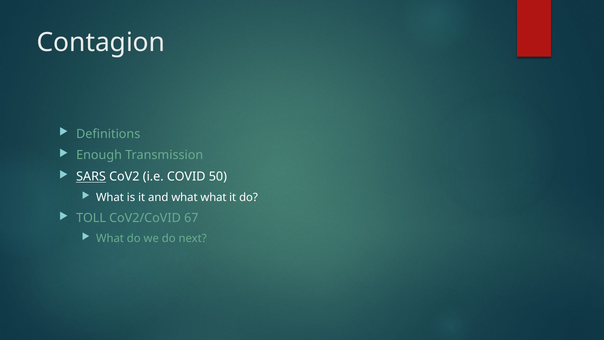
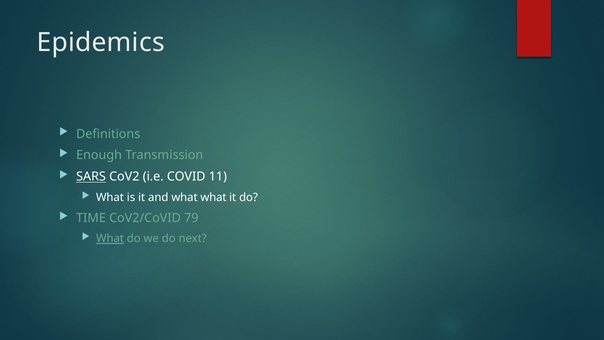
Contagion: Contagion -> Epidemics
50: 50 -> 11
TOLL: TOLL -> TIME
67: 67 -> 79
What at (110, 238) underline: none -> present
